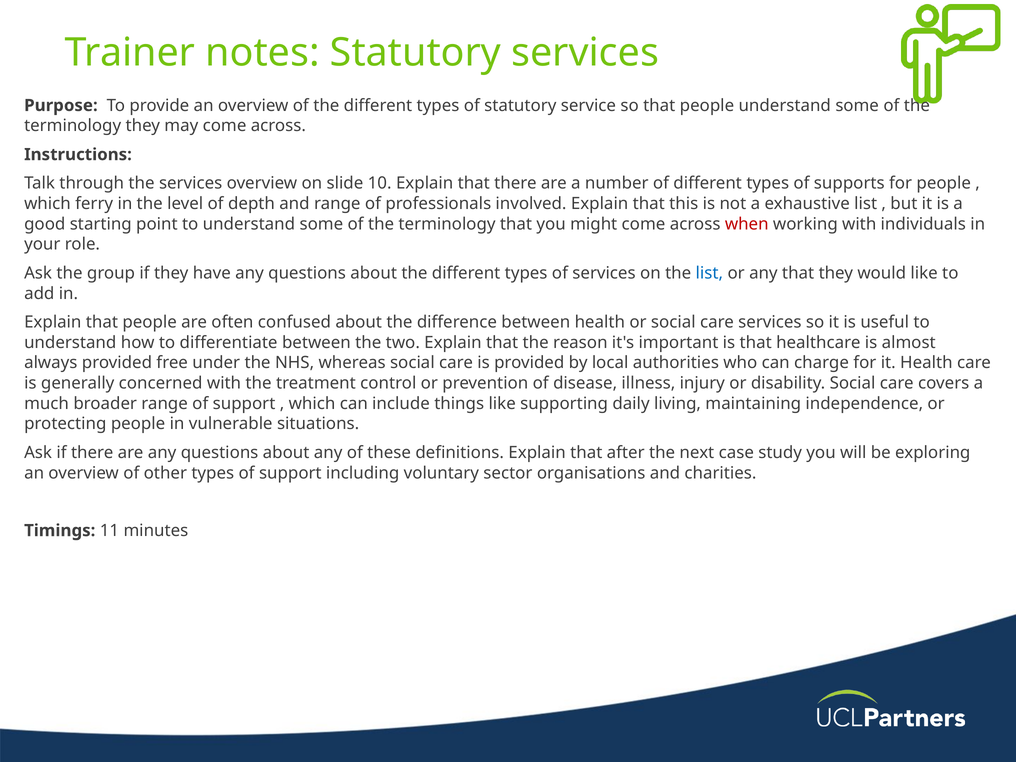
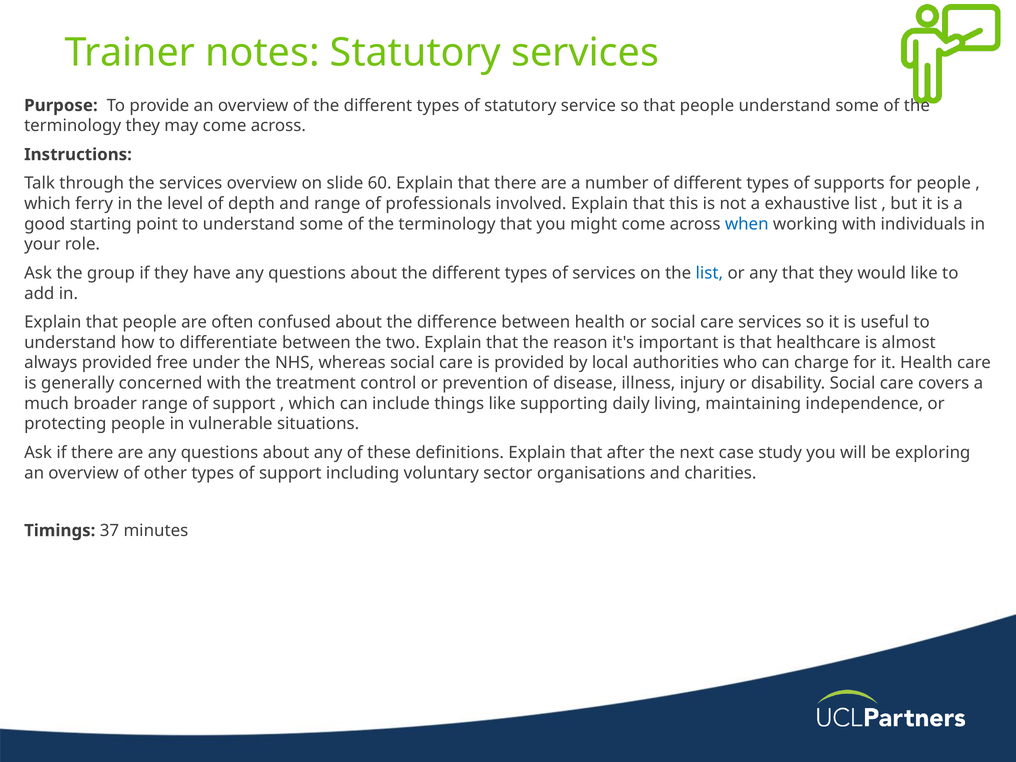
10: 10 -> 60
when colour: red -> blue
11: 11 -> 37
